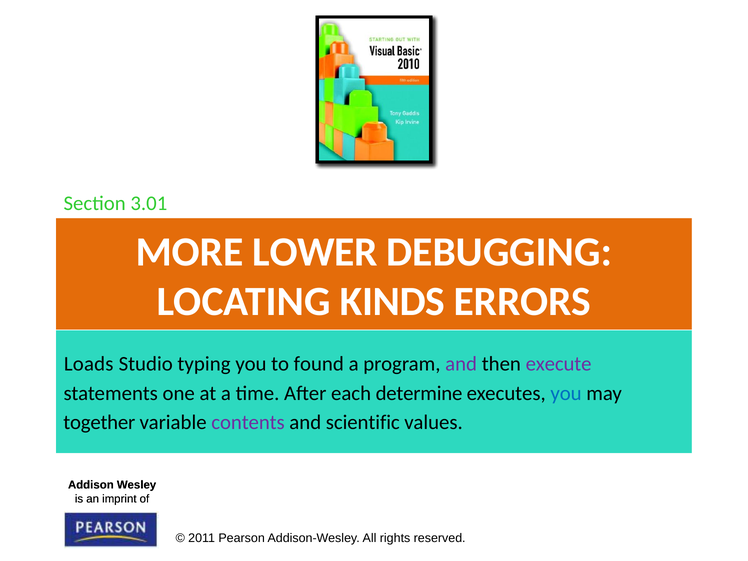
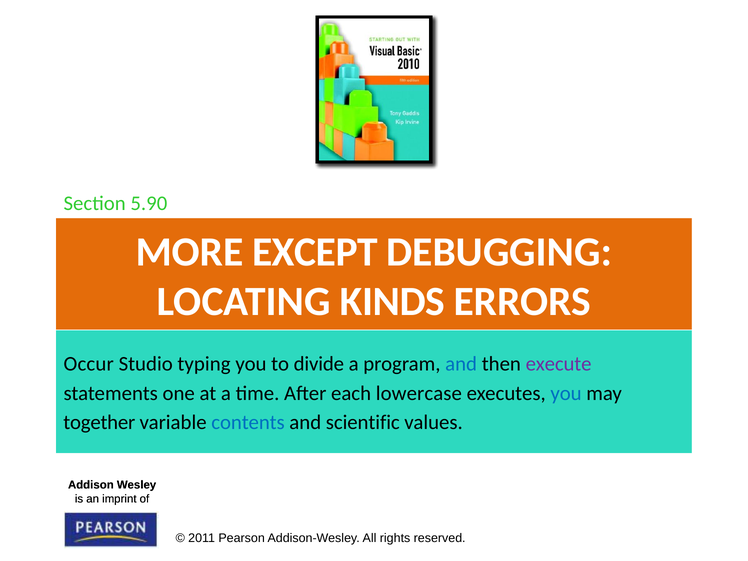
3.01: 3.01 -> 5.90
LOWER: LOWER -> EXCEPT
Loads: Loads -> Occur
found: found -> divide
and at (461, 364) colour: purple -> blue
determine: determine -> lowercase
contents colour: purple -> blue
